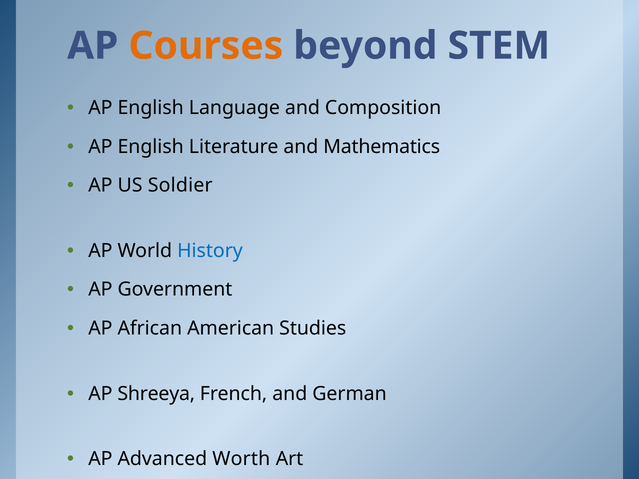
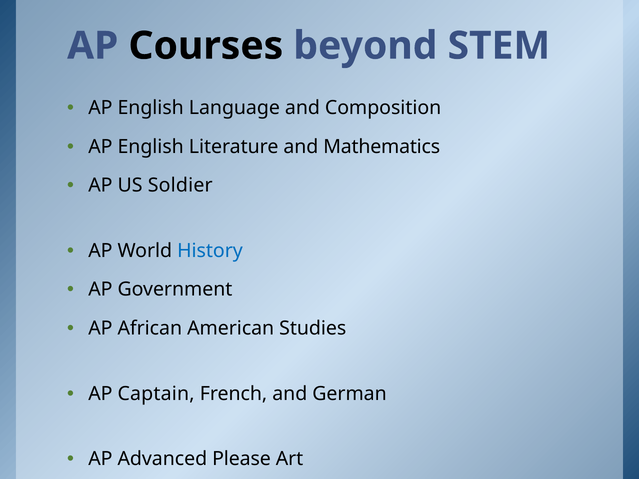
Courses colour: orange -> black
Shreeya: Shreeya -> Captain
Worth: Worth -> Please
